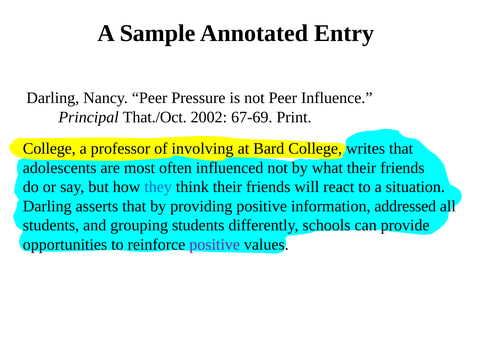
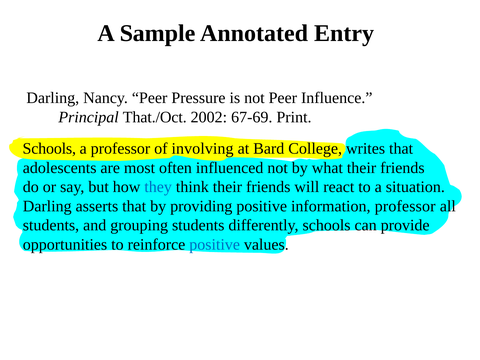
College at (49, 149): College -> Schools
information addressed: addressed -> professor
positive at (215, 245) colour: purple -> blue
